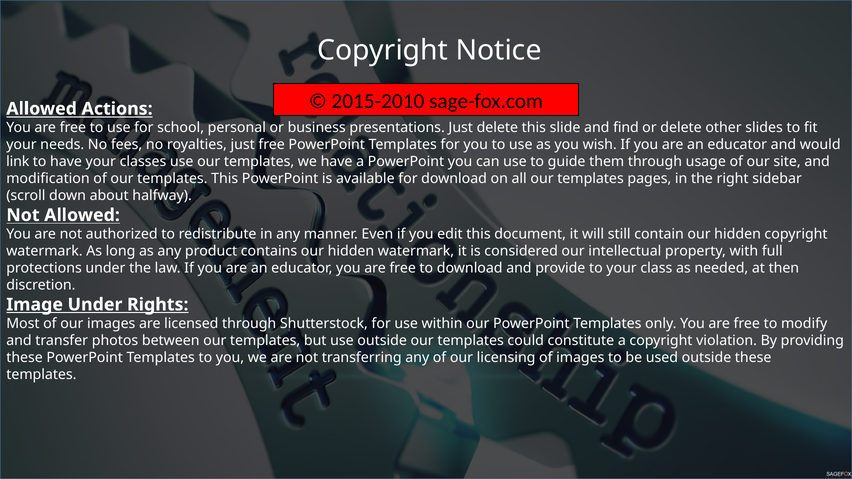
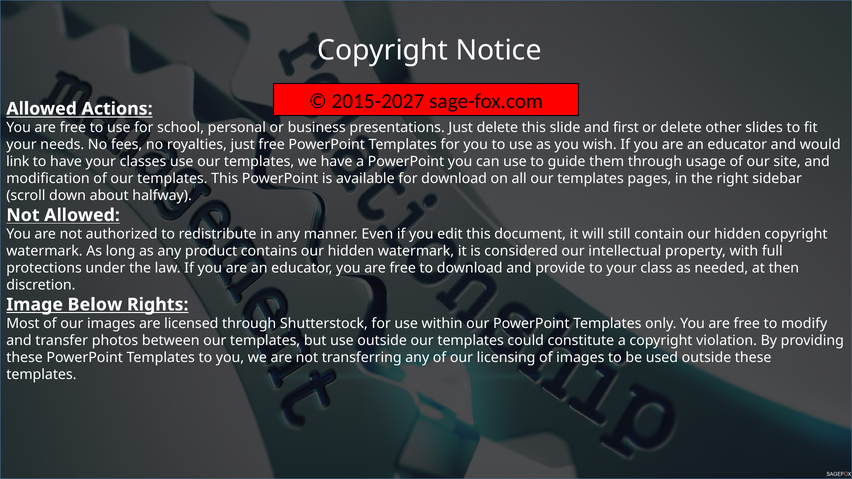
2015-2010: 2015-2010 -> 2015-2027
find: find -> first
Image Under: Under -> Below
